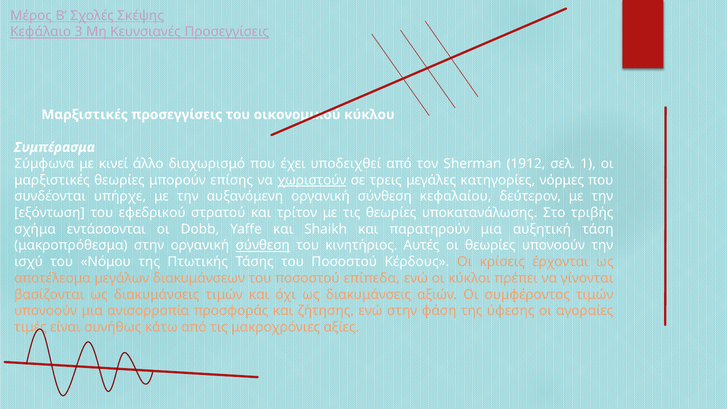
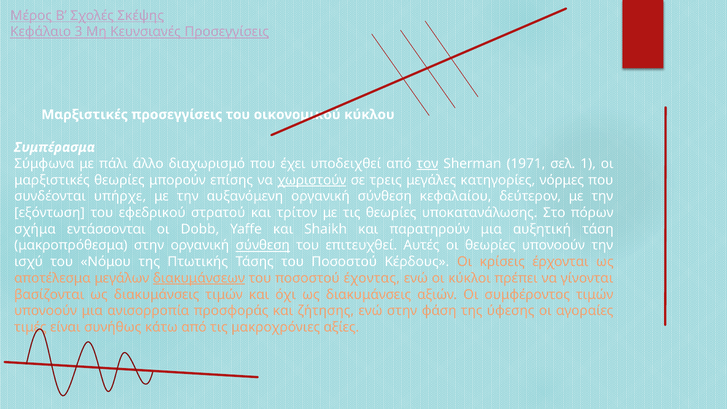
κινεί: κινεί -> πάλι
τον underline: none -> present
1912: 1912 -> 1971
τριβής: τριβής -> πόρων
κινητήριος: κινητήριος -> επιτευχθεί
διακυμάνσεων underline: none -> present
επίπεδα: επίπεδα -> έχοντας
